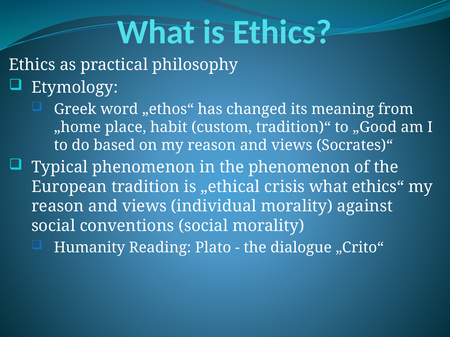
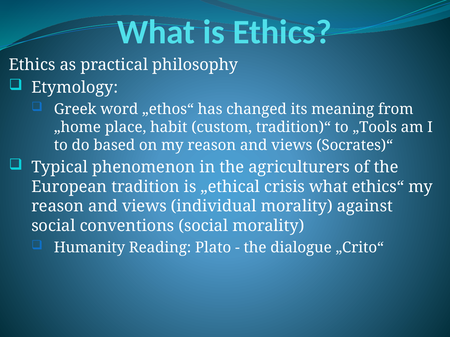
„Good: „Good -> „Tools
the phenomenon: phenomenon -> agriculturers
